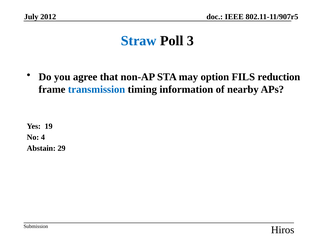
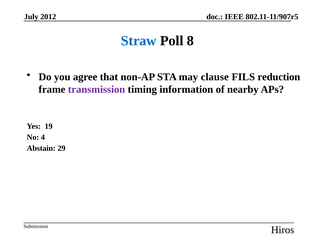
3: 3 -> 8
option: option -> clause
transmission colour: blue -> purple
